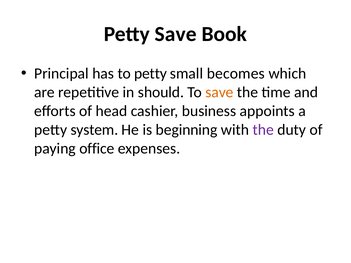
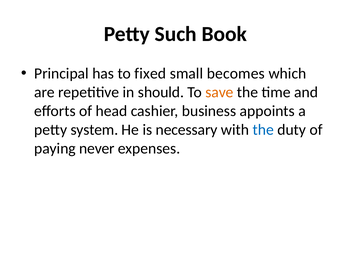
Petty Save: Save -> Such
to petty: petty -> fixed
beginning: beginning -> necessary
the at (263, 130) colour: purple -> blue
office: office -> never
